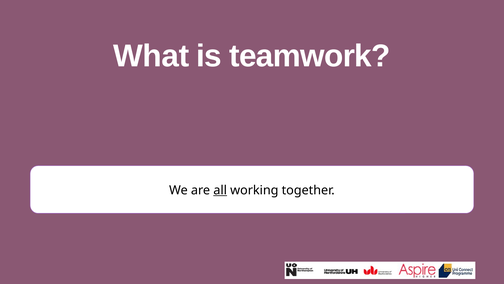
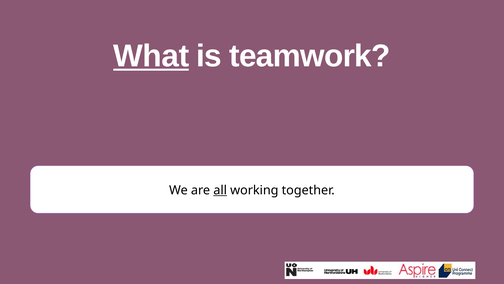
What underline: none -> present
